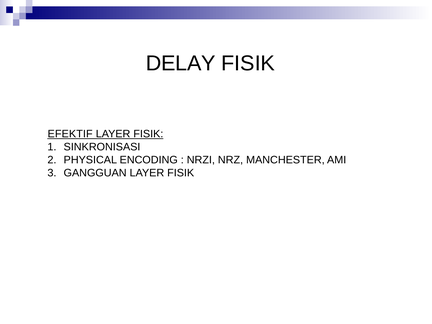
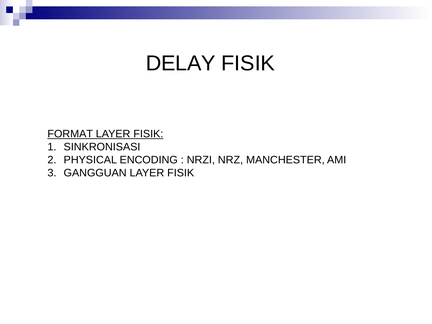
EFEKTIF: EFEKTIF -> FORMAT
